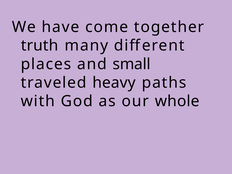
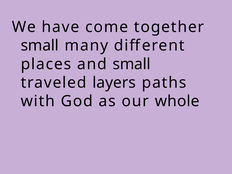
truth at (40, 46): truth -> small
heavy: heavy -> layers
